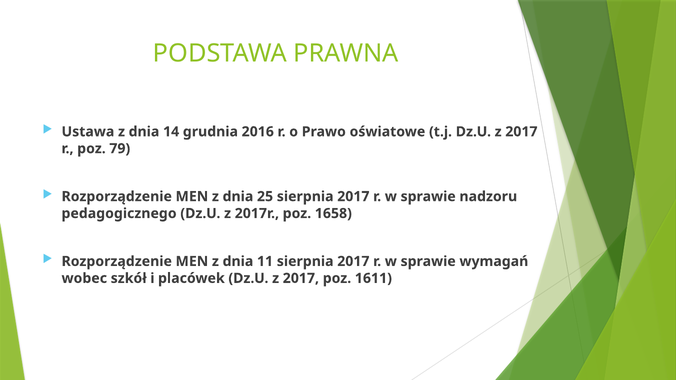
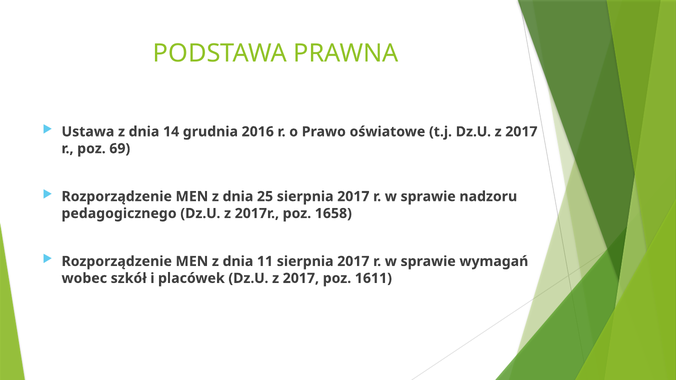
79: 79 -> 69
